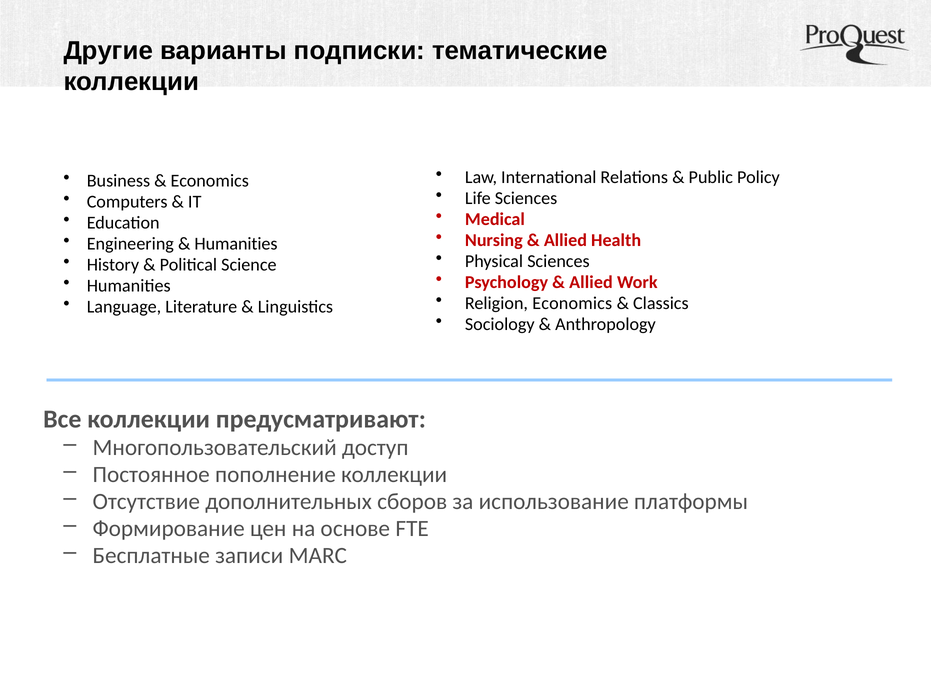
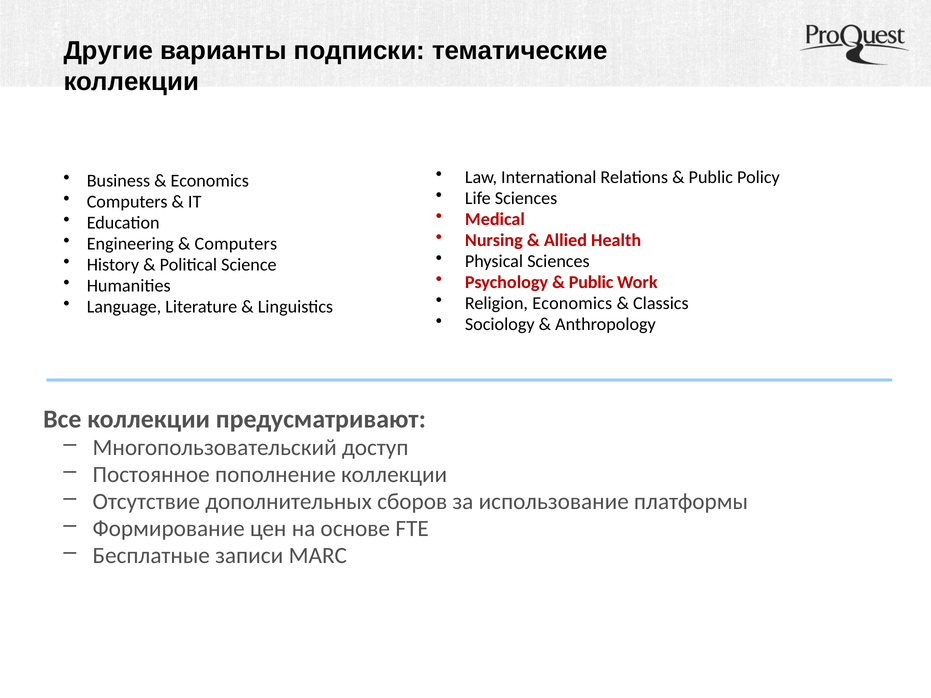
Humanities at (236, 244): Humanities -> Computers
Allied at (591, 282): Allied -> Public
